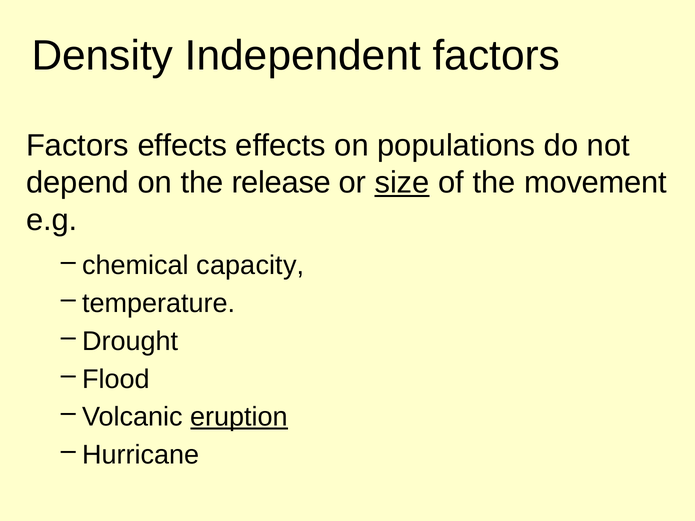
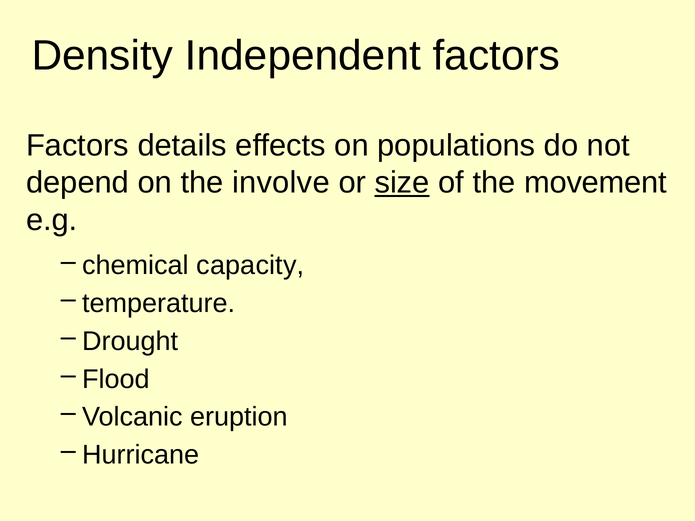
Factors effects: effects -> details
release: release -> involve
eruption underline: present -> none
